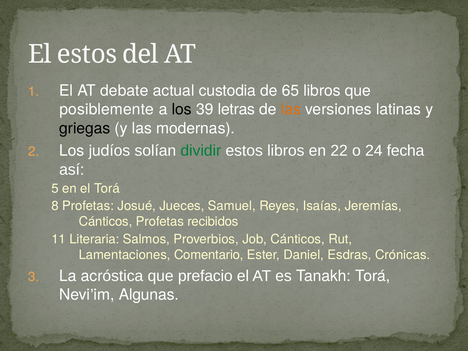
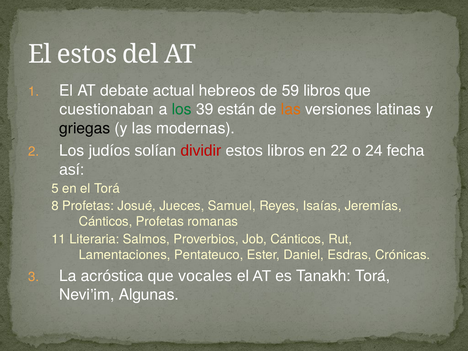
custodia: custodia -> hebreos
65: 65 -> 59
posiblemente: posiblemente -> cuestionaban
los at (182, 109) colour: black -> green
letras: letras -> están
dividir colour: green -> red
recibidos: recibidos -> romanas
Comentario: Comentario -> Pentateuco
prefacio: prefacio -> vocales
